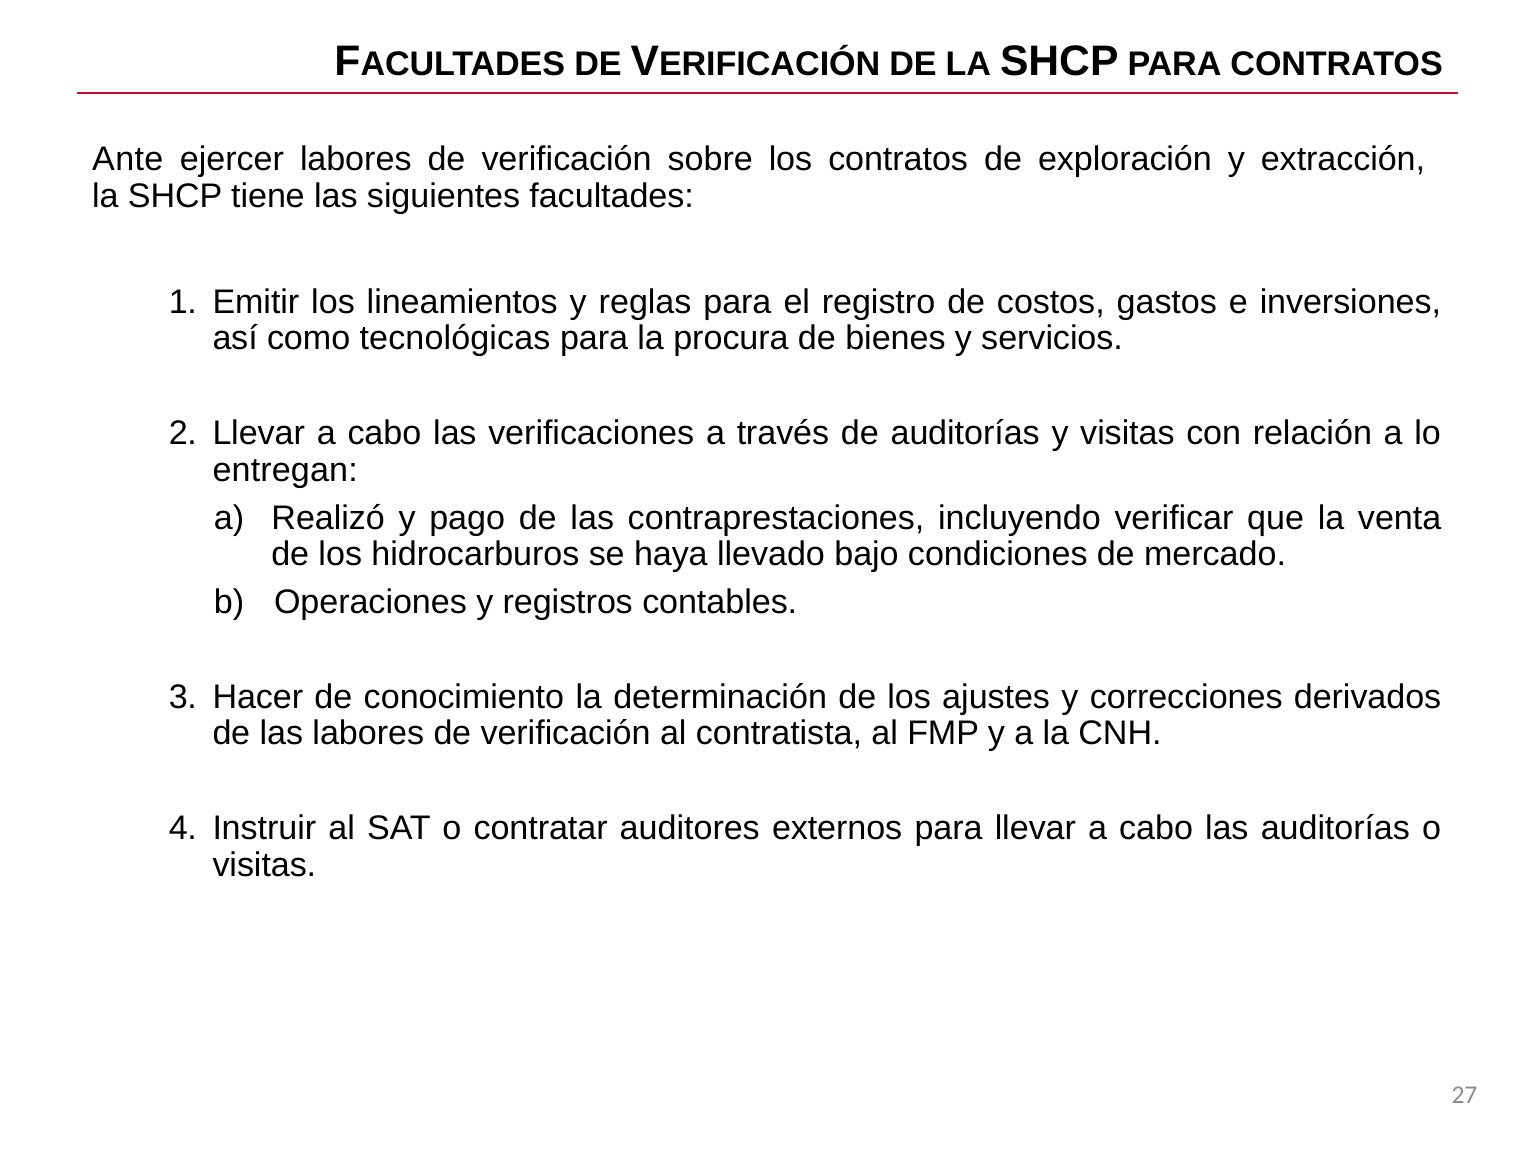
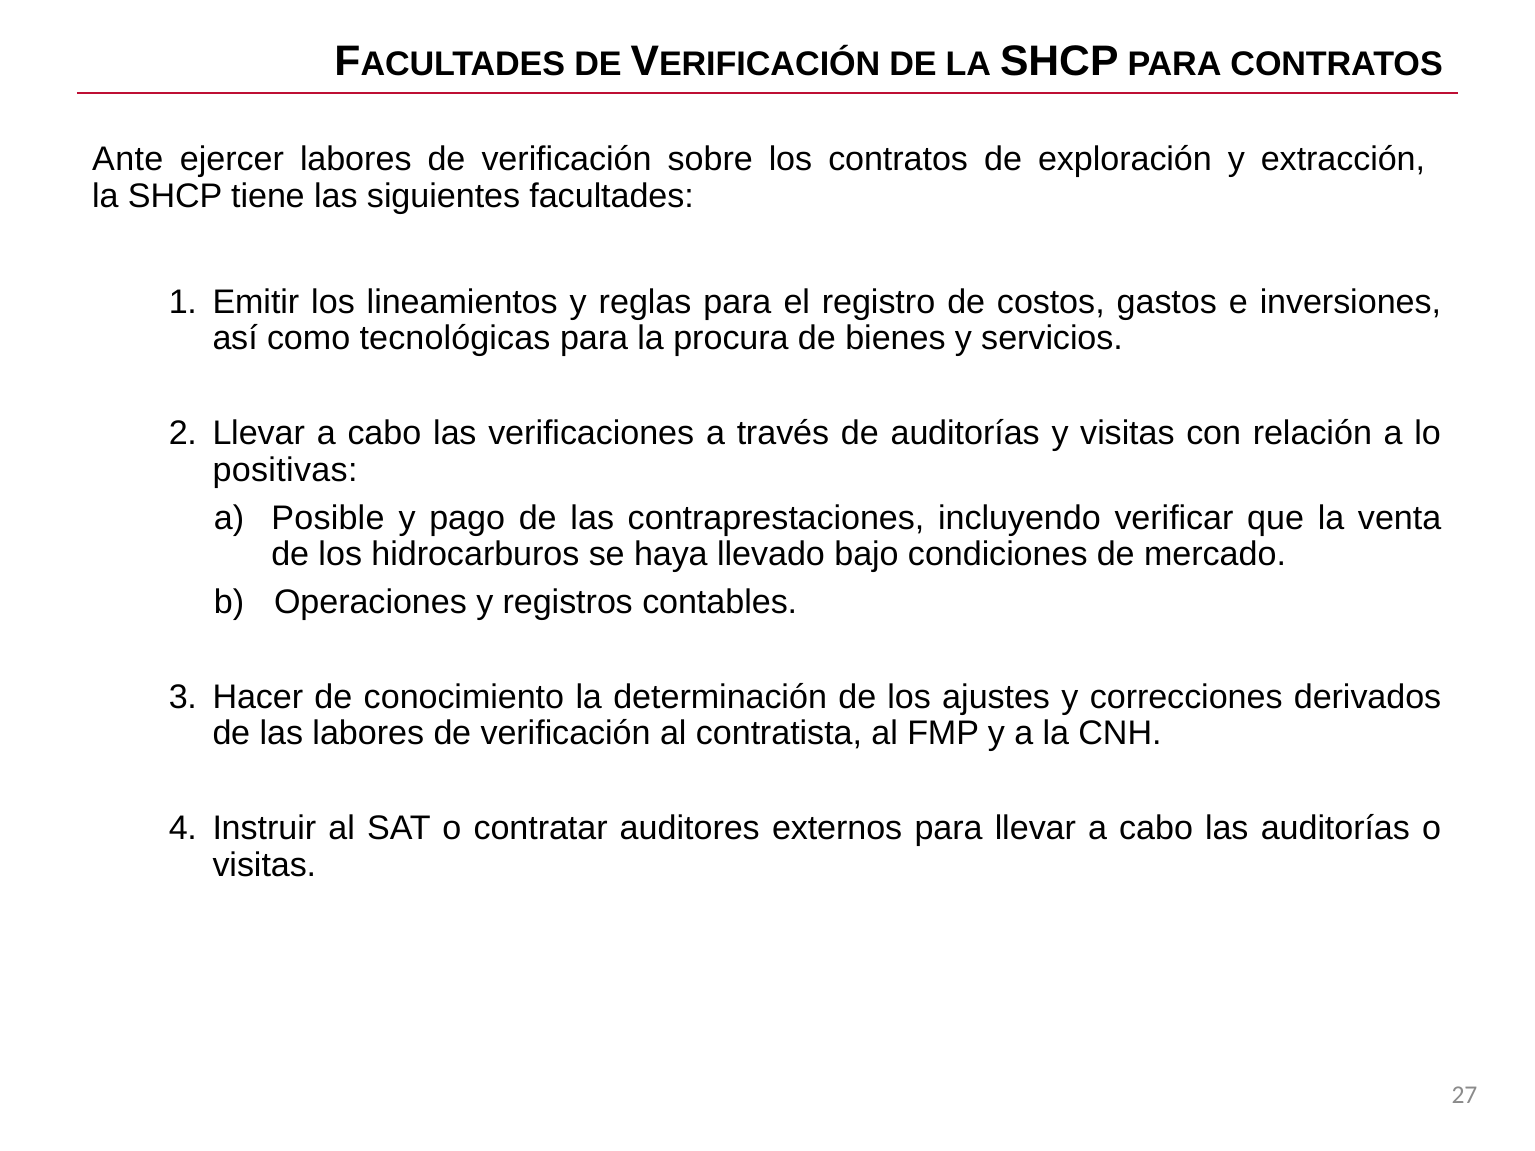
entregan: entregan -> positivas
Realizó: Realizó -> Posible
